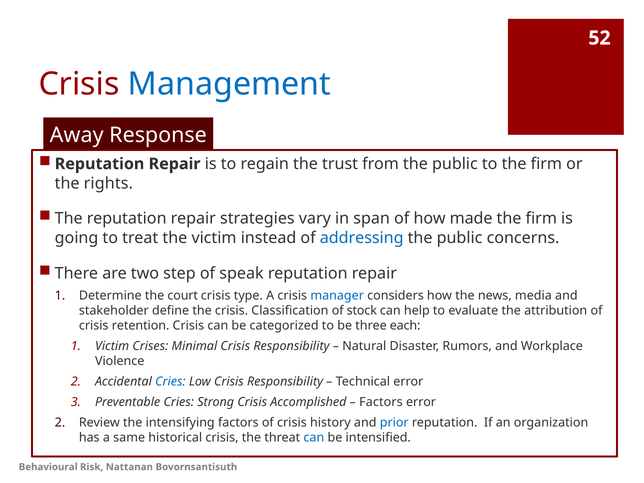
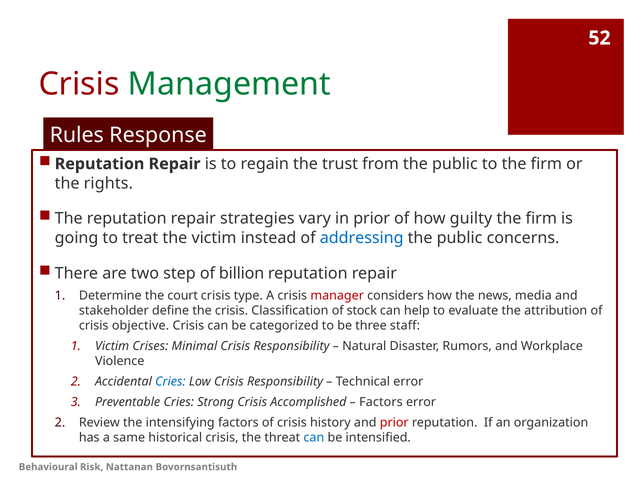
Management colour: blue -> green
Away: Away -> Rules
in span: span -> prior
made: made -> guilty
speak: speak -> billion
manager colour: blue -> red
retention: retention -> objective
each: each -> staff
prior at (394, 422) colour: blue -> red
